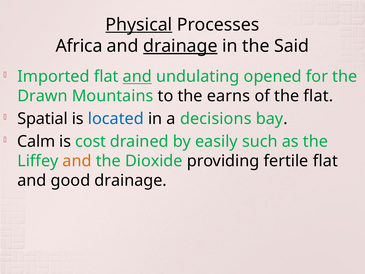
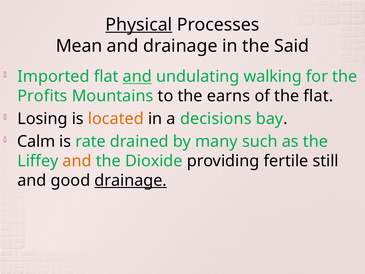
Africa: Africa -> Mean
drainage at (180, 46) underline: present -> none
opened: opened -> walking
Drawn: Drawn -> Profits
Spatial: Spatial -> Losing
located colour: blue -> orange
cost: cost -> rate
easily: easily -> many
fertile flat: flat -> still
drainage at (131, 180) underline: none -> present
